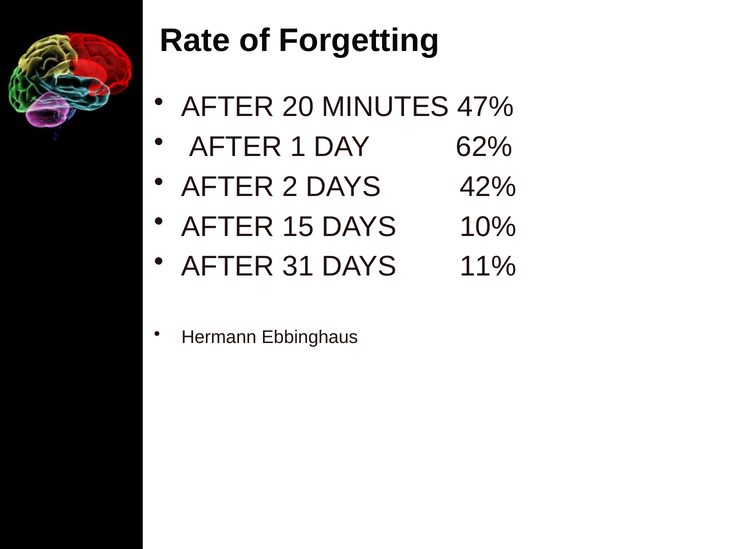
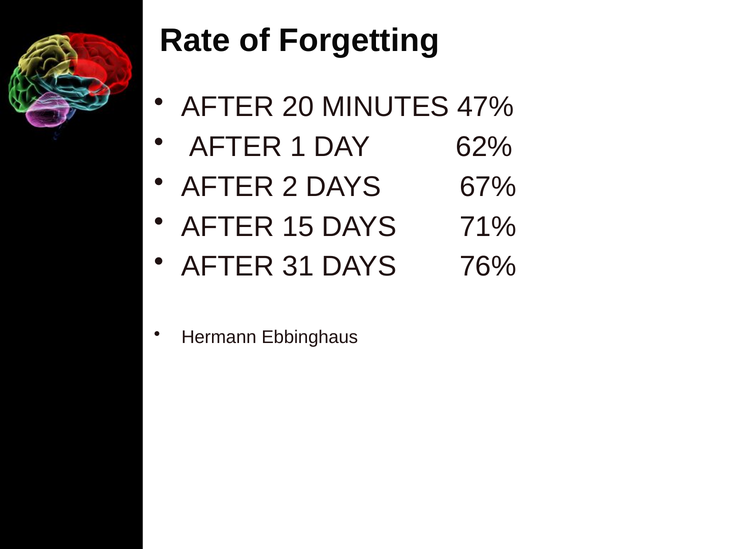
42%: 42% -> 67%
10%: 10% -> 71%
11%: 11% -> 76%
